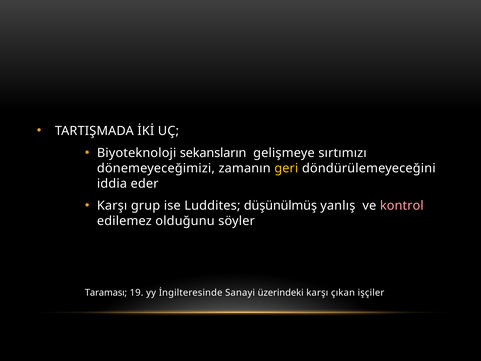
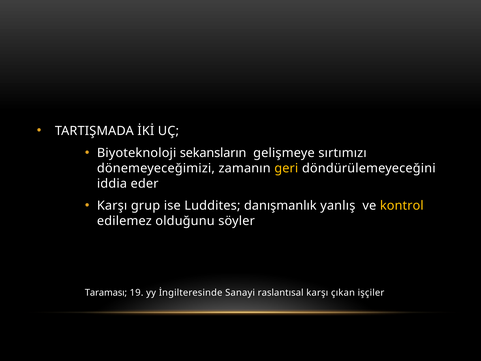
düşünülmüş: düşünülmüş -> danışmanlık
kontrol colour: pink -> yellow
üzerindeki: üzerindeki -> raslantısal
